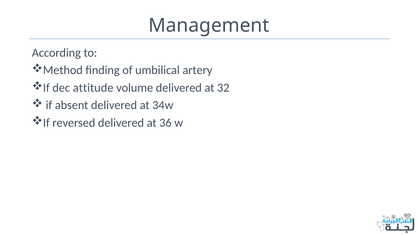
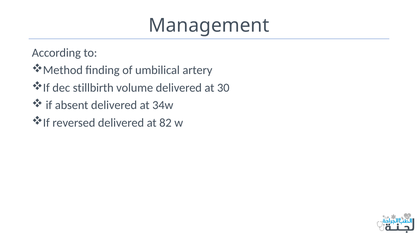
attitude: attitude -> stillbirth
32: 32 -> 30
36: 36 -> 82
